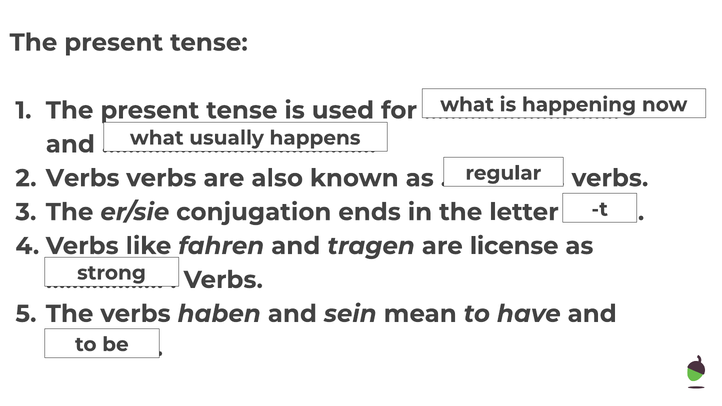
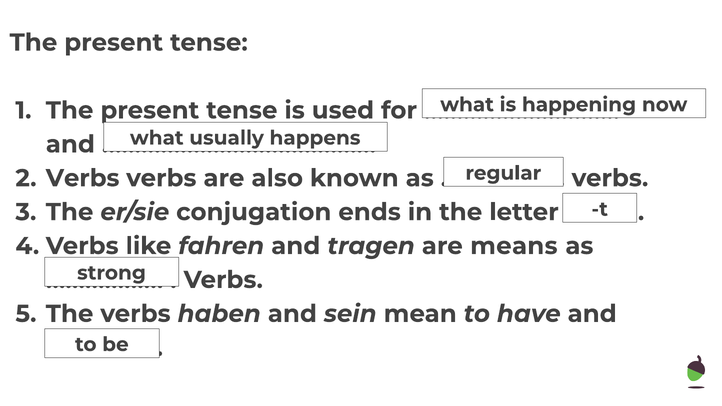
license: license -> means
